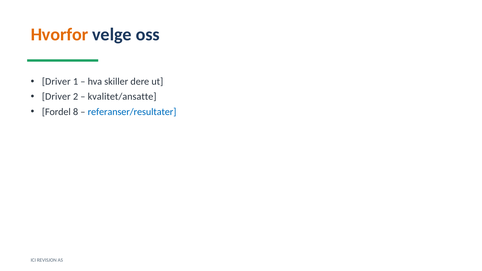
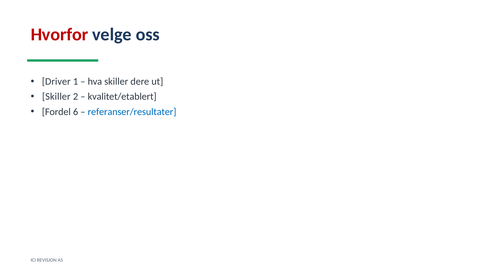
Hvorfor colour: orange -> red
Driver at (56, 97): Driver -> Skiller
kvalitet/ansatte: kvalitet/ansatte -> kvalitet/etablert
8: 8 -> 6
